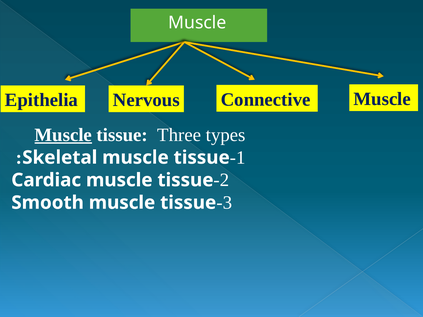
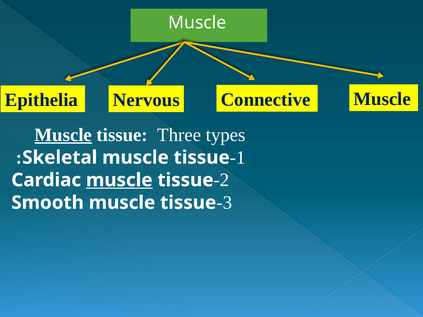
muscle at (119, 180) underline: none -> present
